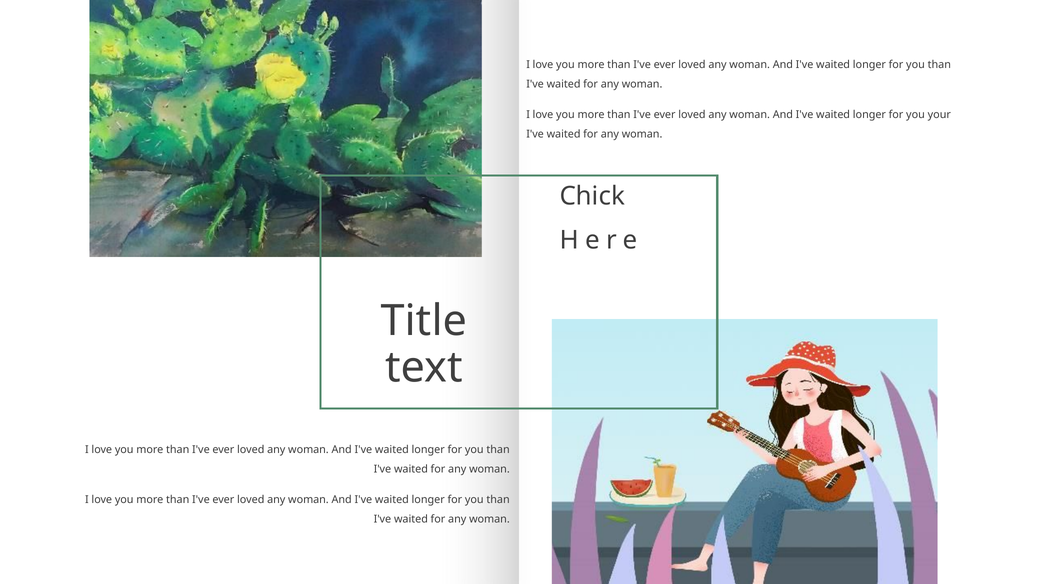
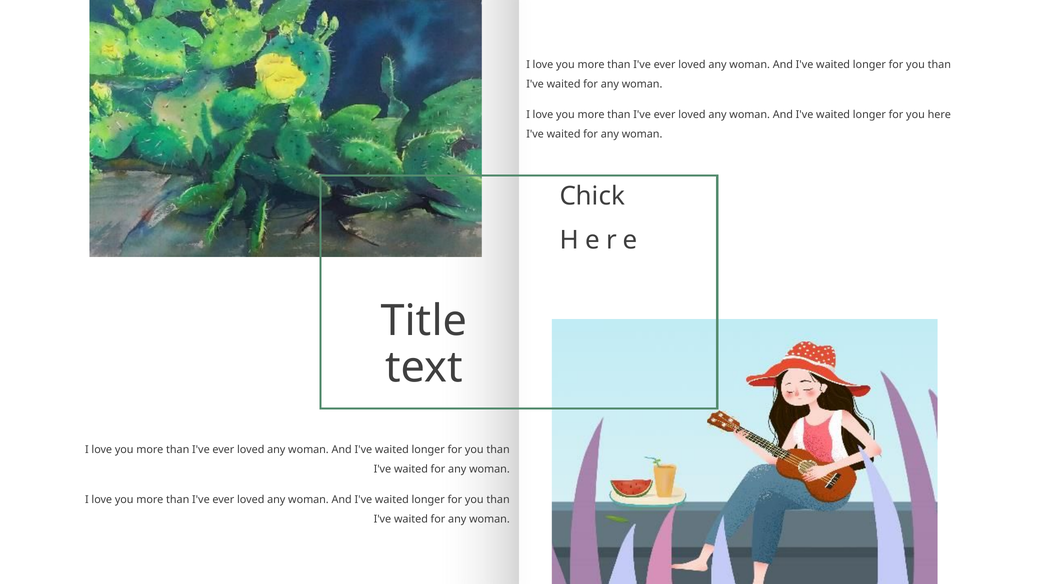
you your: your -> here
